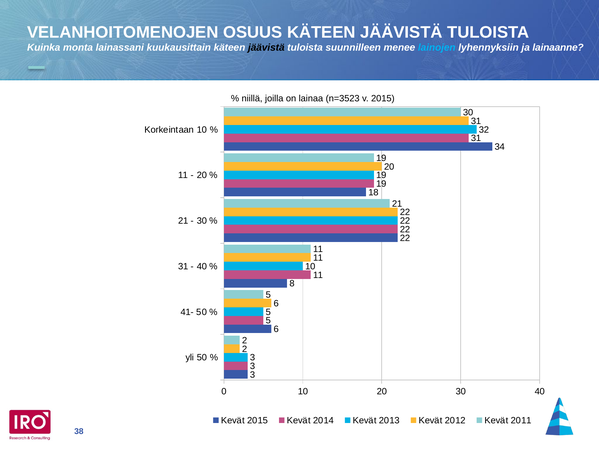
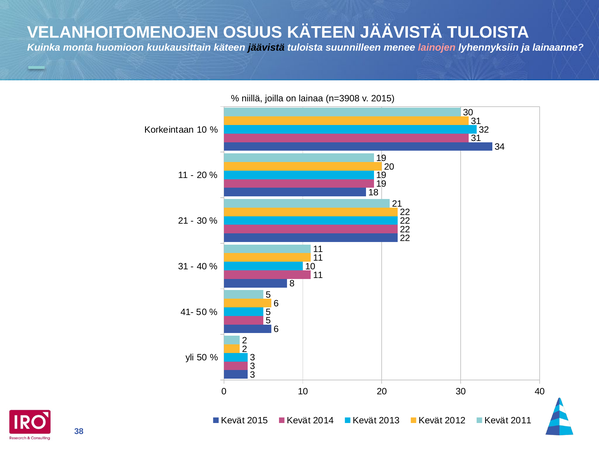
lainassani: lainassani -> huomioon
lainojen colour: light blue -> pink
n=3523: n=3523 -> n=3908
